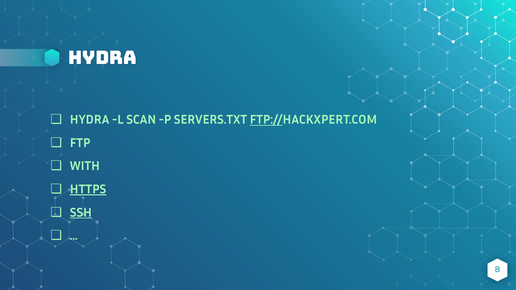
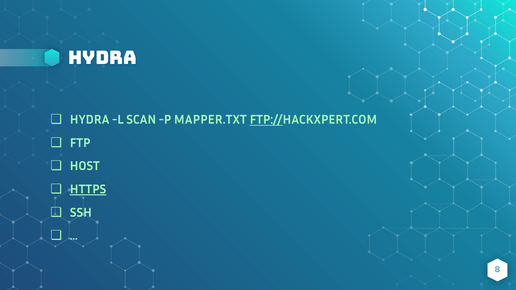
SERVERS.TXT: SERVERS.TXT -> MAPPER.TXT
WITH: WITH -> HOST
SSH underline: present -> none
